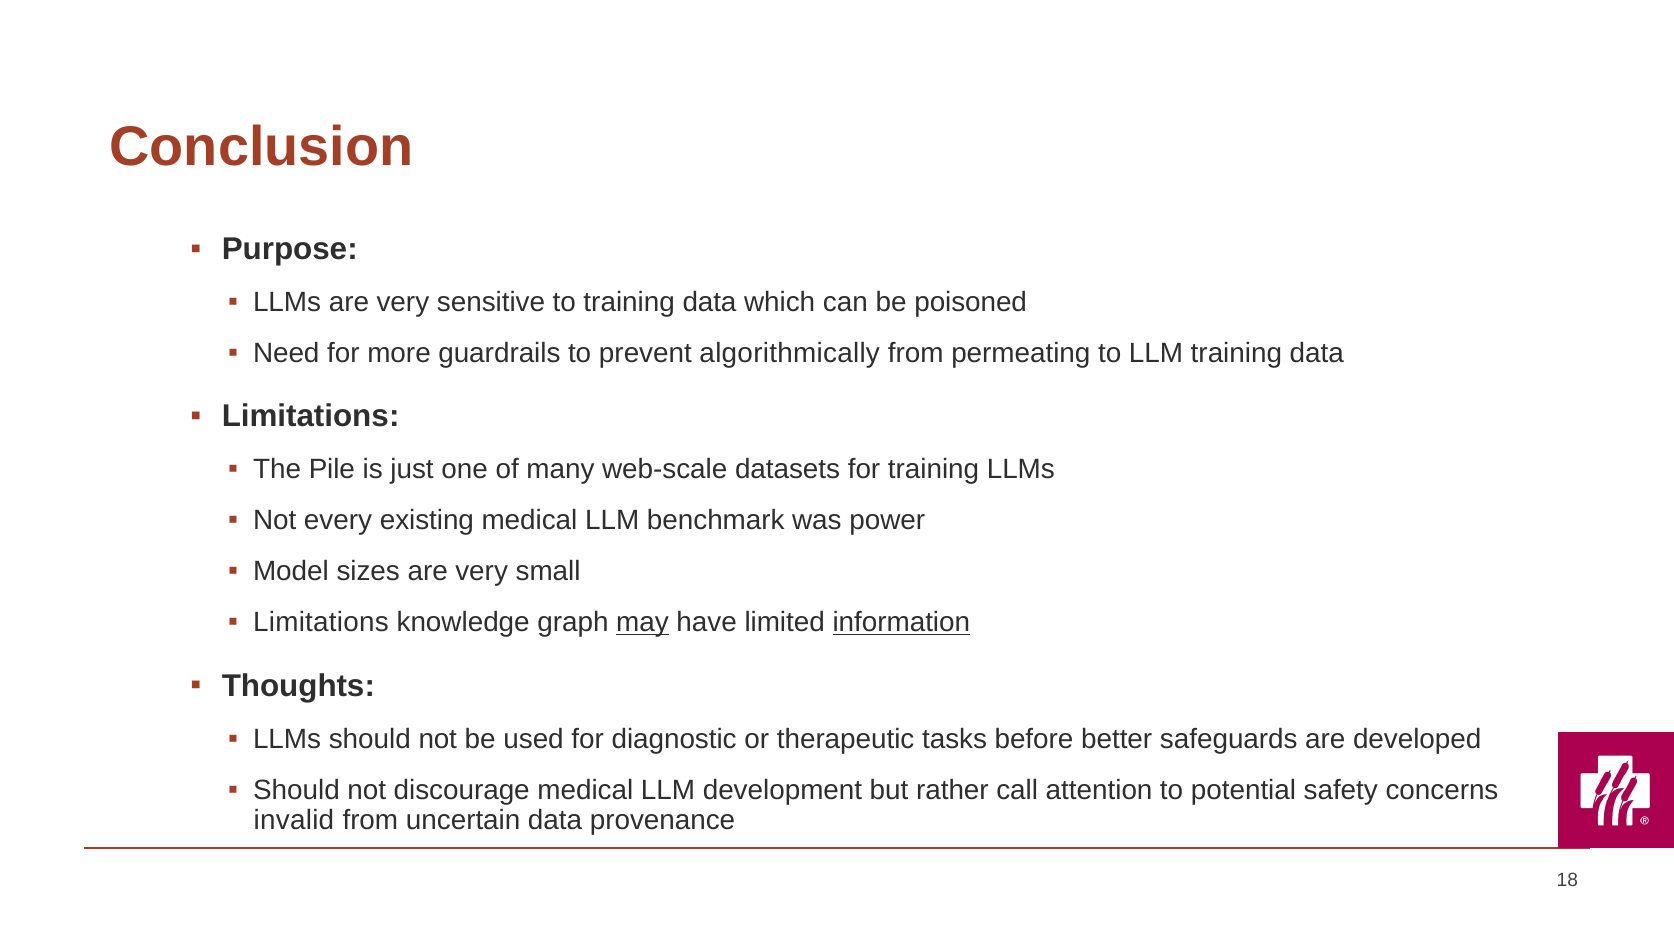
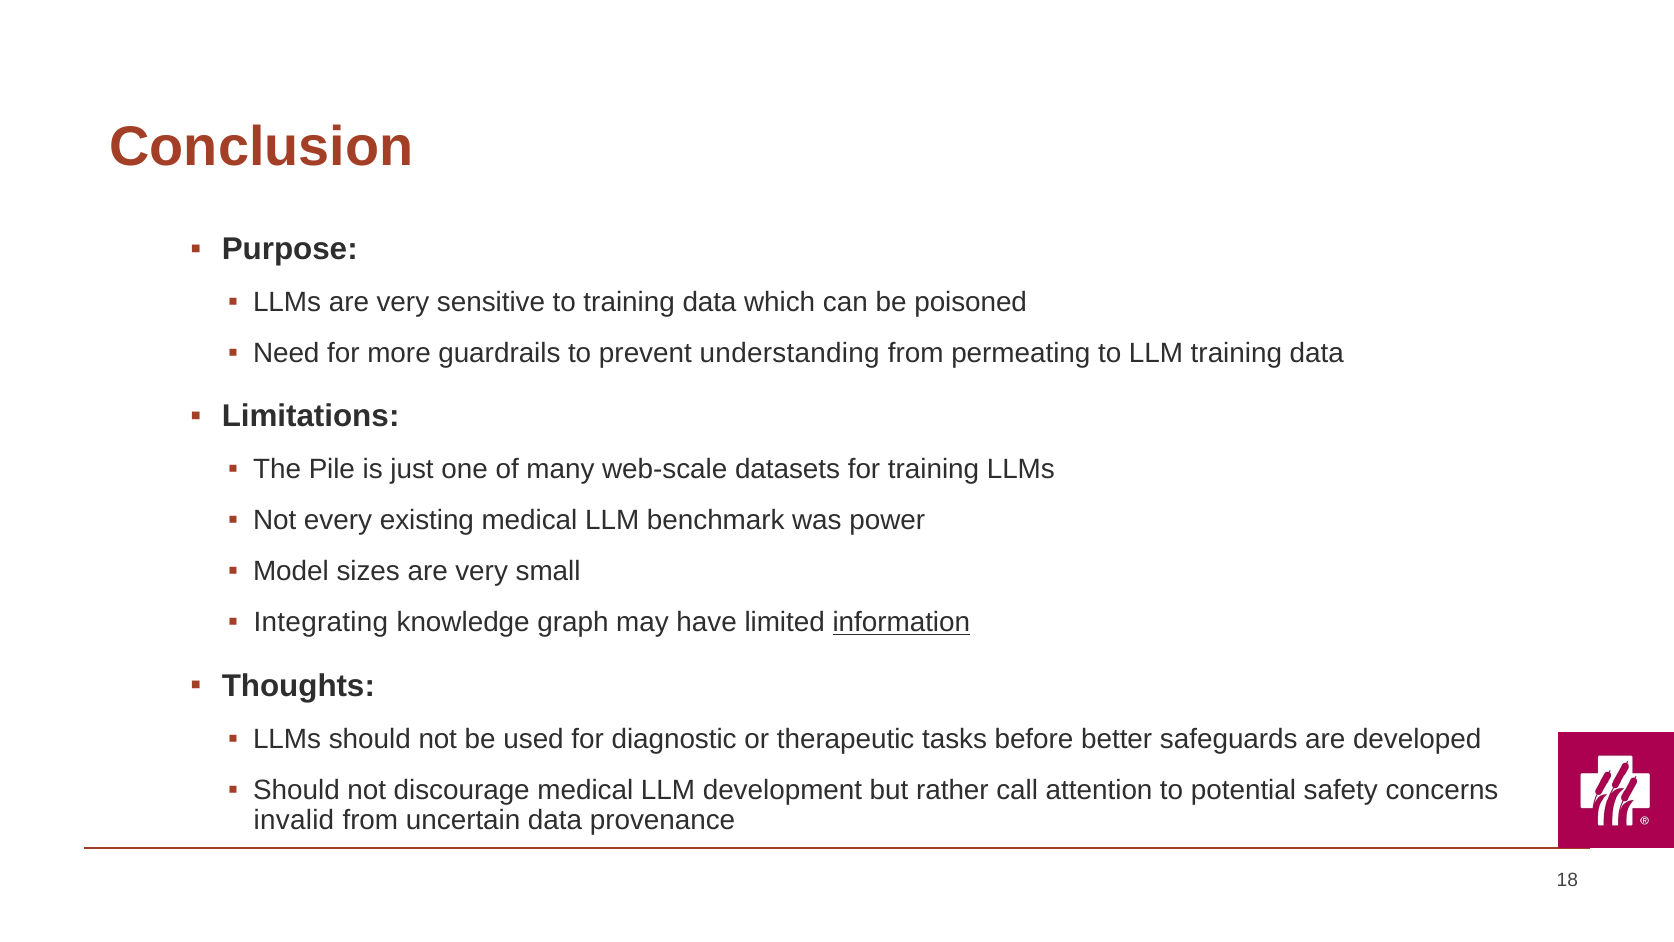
algorithmically: algorithmically -> understanding
Limitations at (321, 622): Limitations -> Integrating
may underline: present -> none
